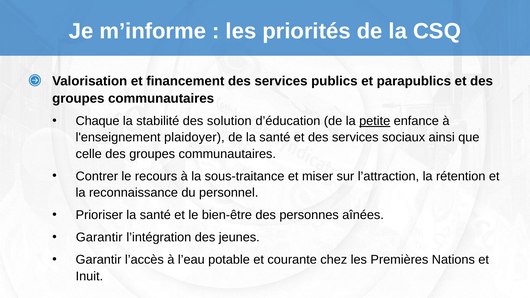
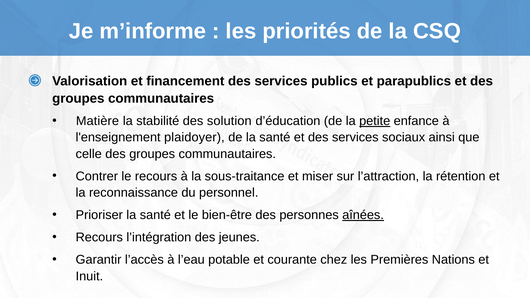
Chaque: Chaque -> Matière
aînées underline: none -> present
Garantir at (99, 238): Garantir -> Recours
